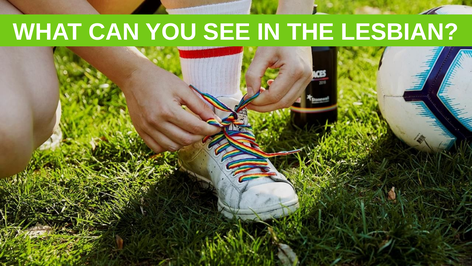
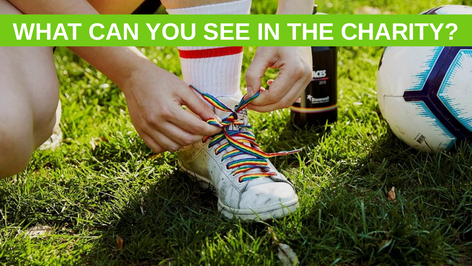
LESBIAN: LESBIAN -> CHARITY
